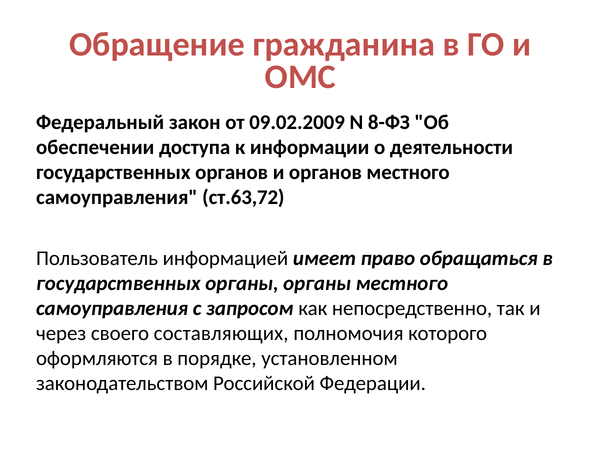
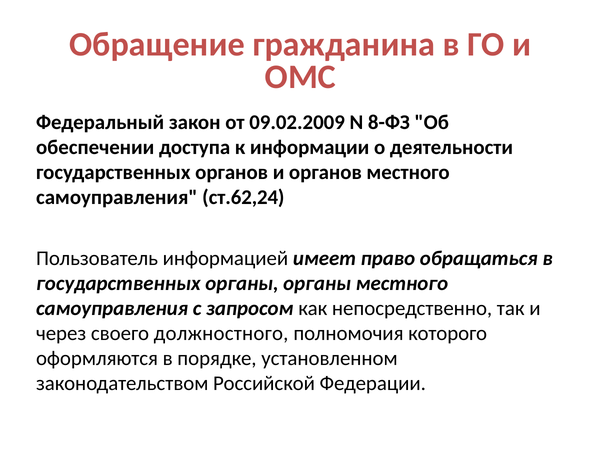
ст.63,72: ст.63,72 -> ст.62,24
составляющих: составляющих -> должностного
